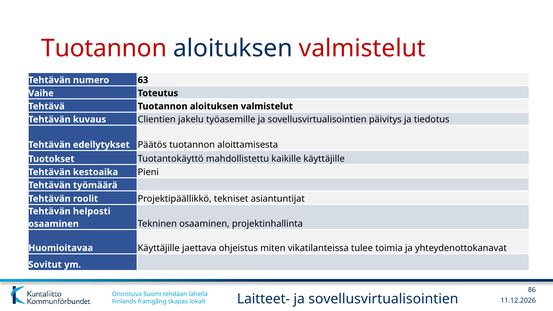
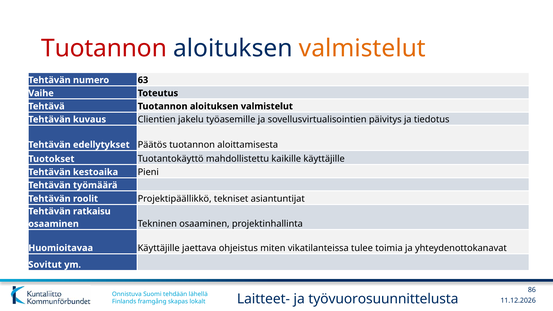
valmistelut at (362, 48) colour: red -> orange
helposti: helposti -> ratkaisu
sovellusvirtualisointien at (383, 299): sovellusvirtualisointien -> työvuorosuunnittelusta
